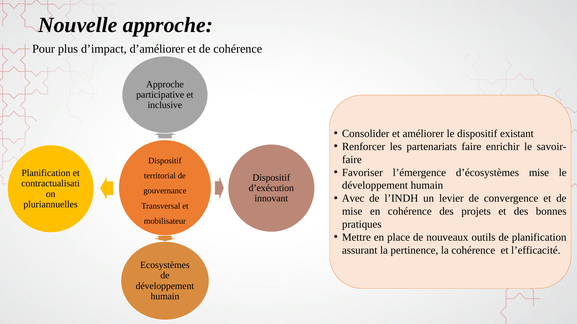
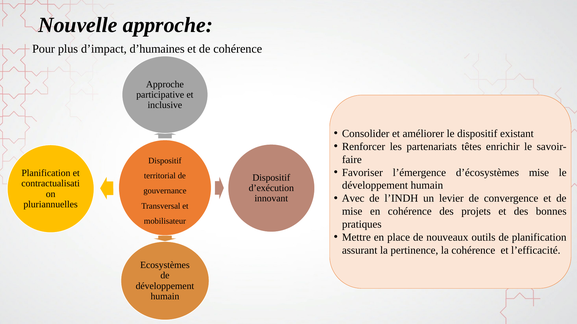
d’améliorer: d’améliorer -> d’humaines
partenariats faire: faire -> têtes
